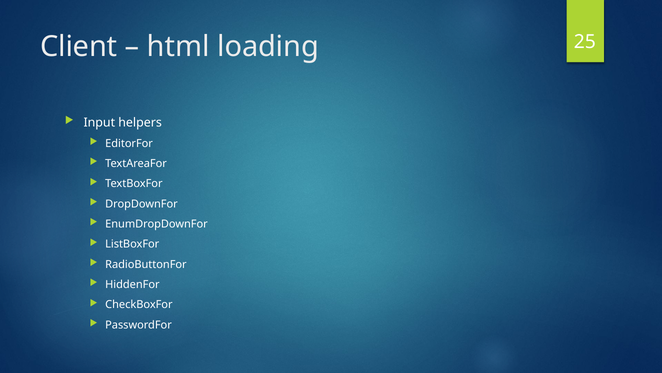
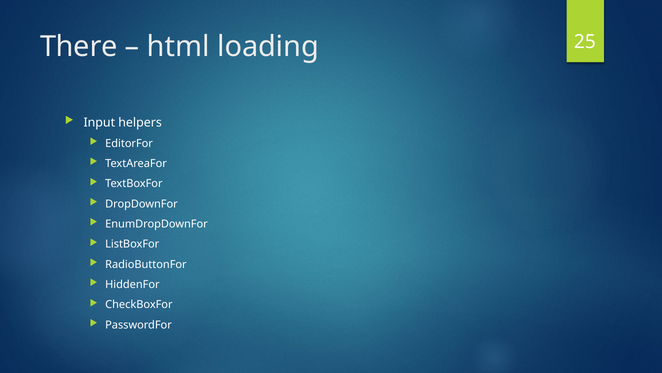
Client: Client -> There
